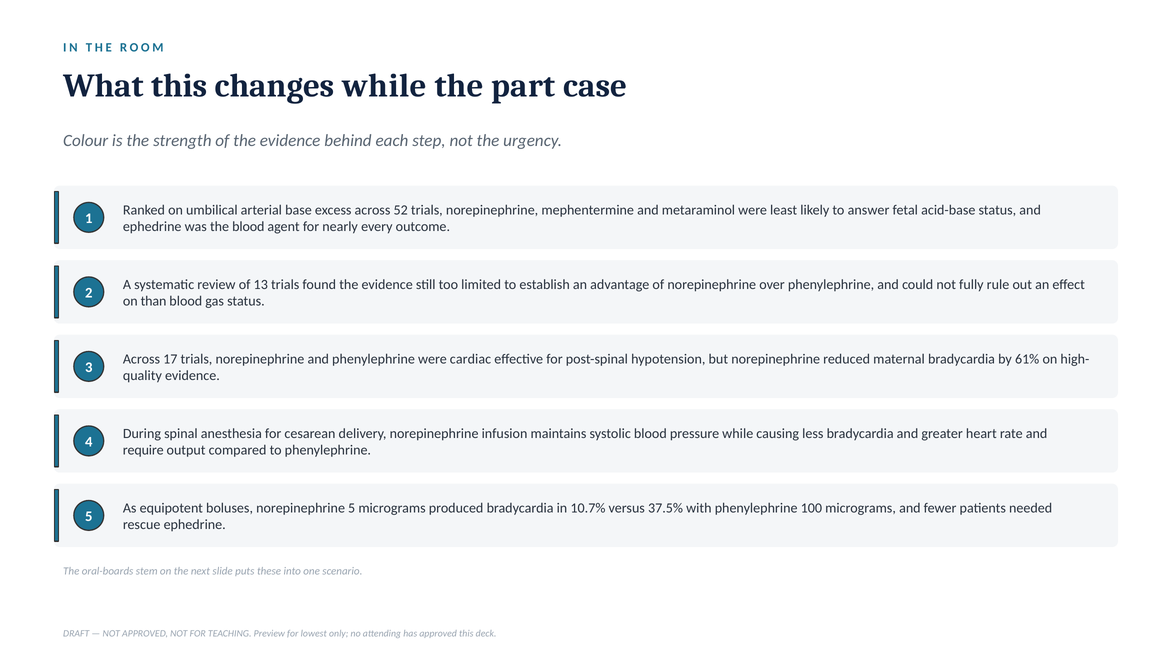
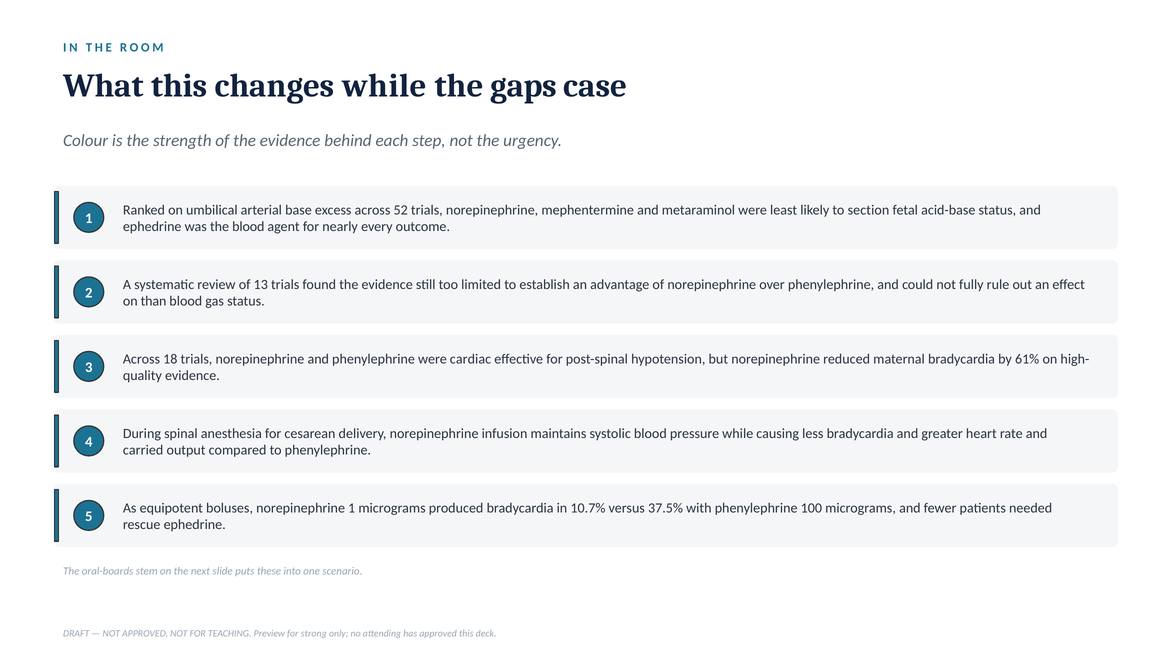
part: part -> gaps
answer: answer -> section
17: 17 -> 18
require: require -> carried
norepinephrine 5: 5 -> 1
lowest: lowest -> strong
